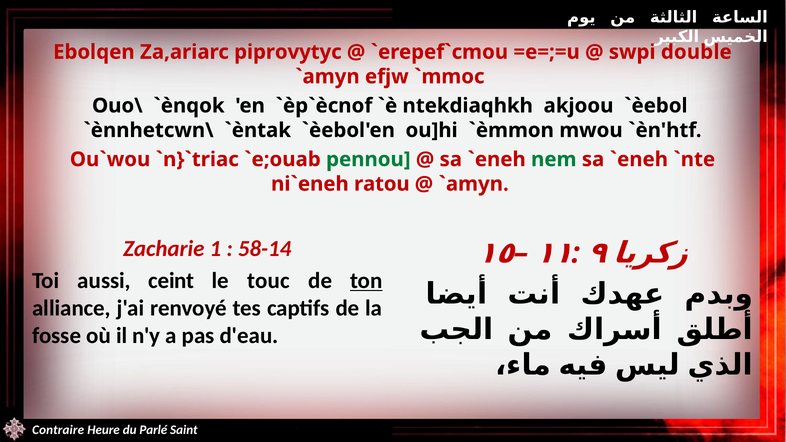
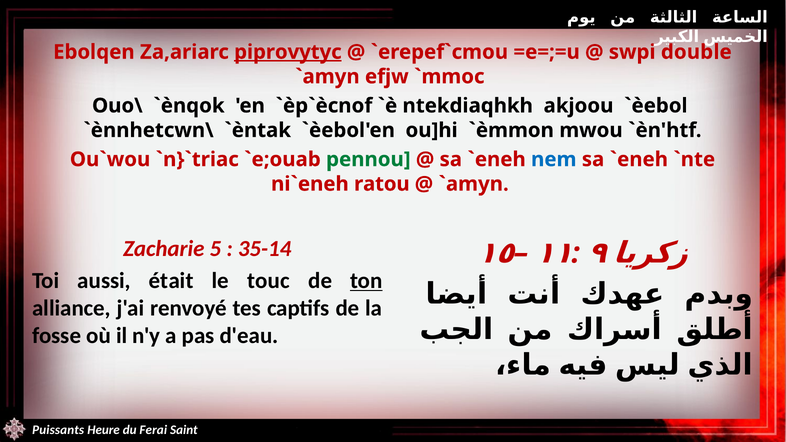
piprovytyc underline: none -> present
nem colour: green -> blue
1: 1 -> 5
58-14: 58-14 -> 35-14
ceint: ceint -> était
Contraire: Contraire -> Puissants
Parlé: Parlé -> Ferai
